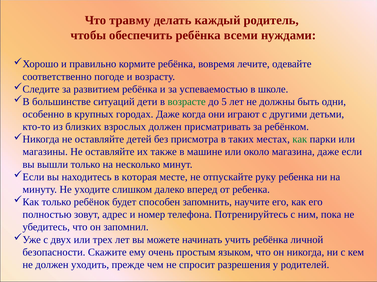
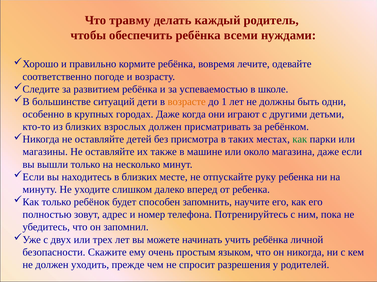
возрасте colour: green -> orange
5: 5 -> 1
в которая: которая -> близких
